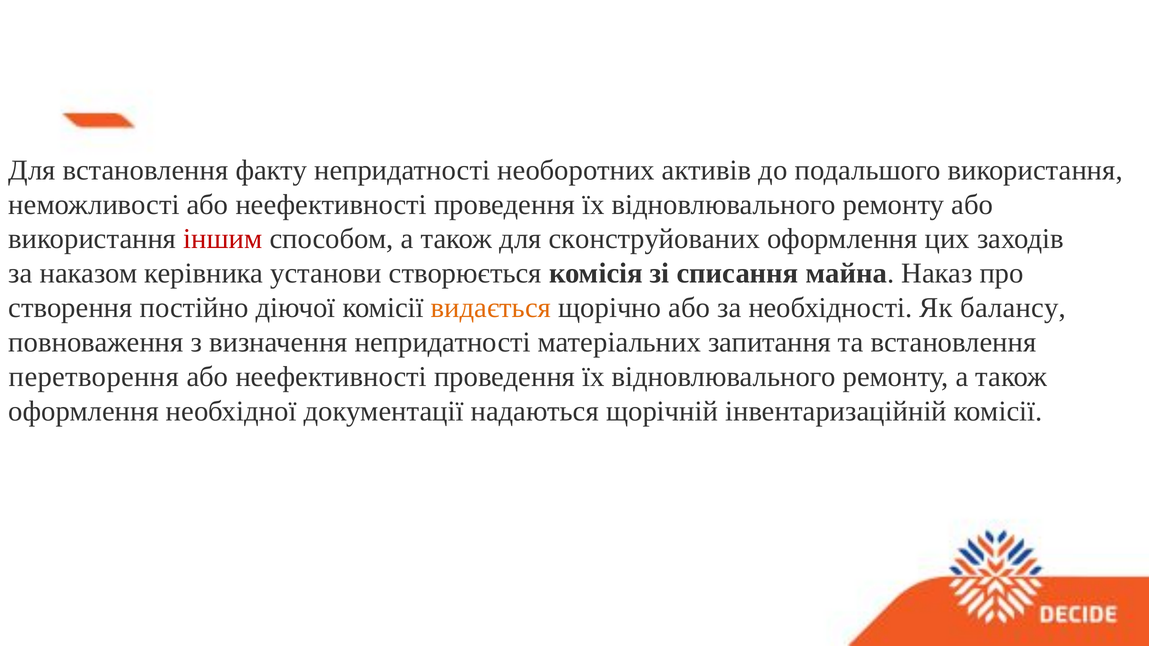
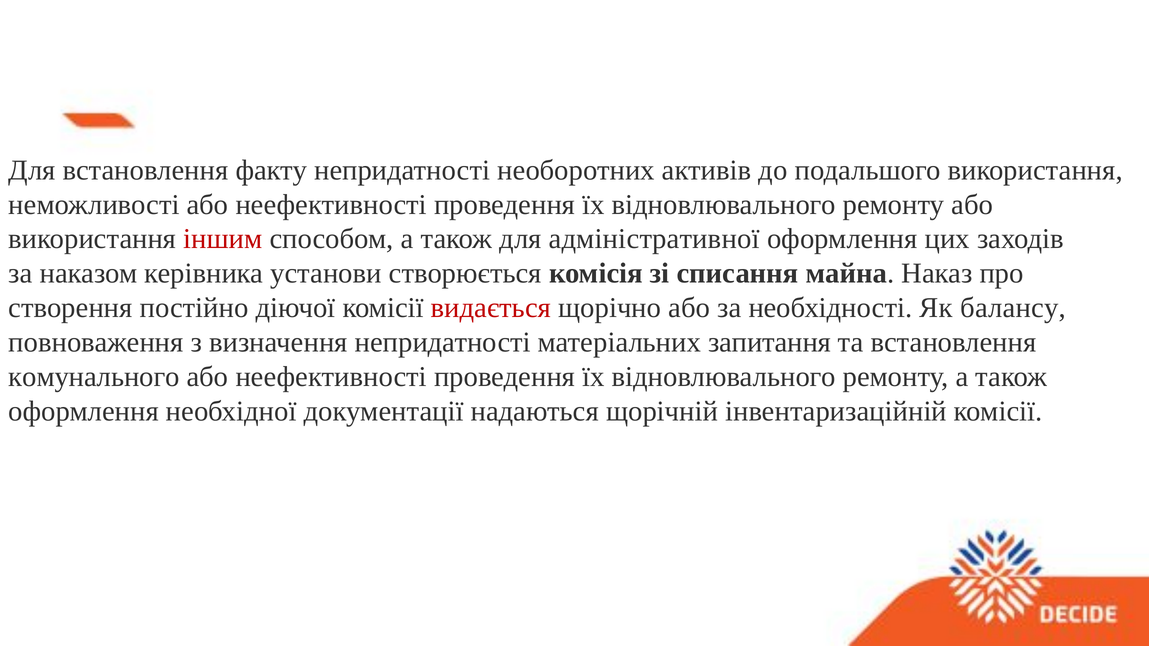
сконструйованих: сконструйованих -> адміністративної
видається colour: orange -> red
перетворення: перетворення -> комунального
